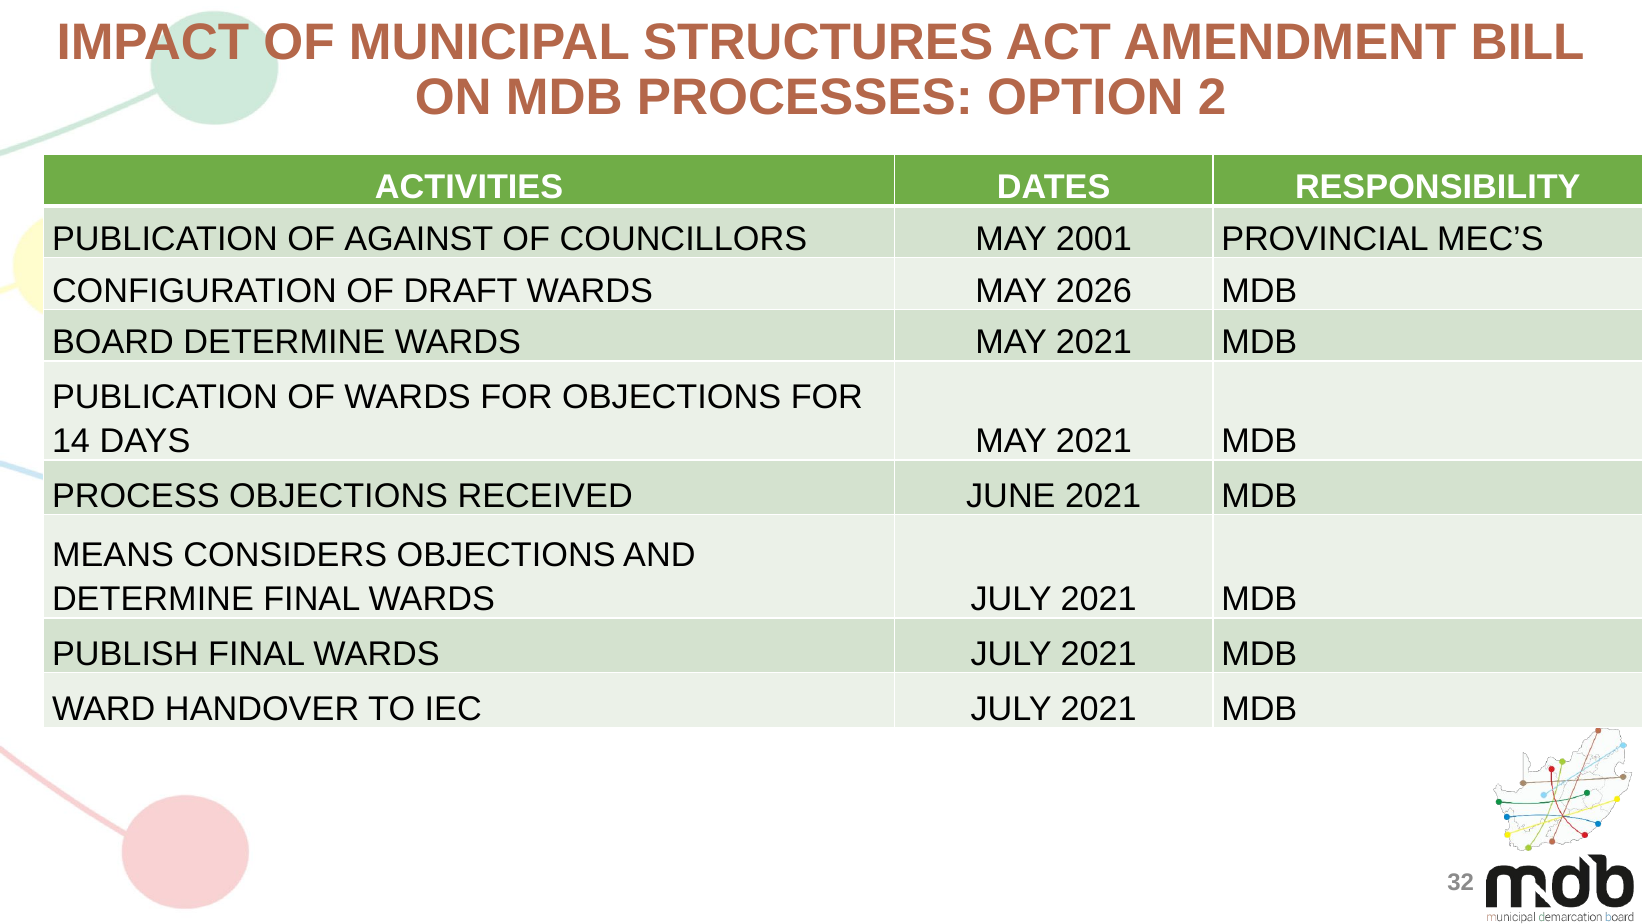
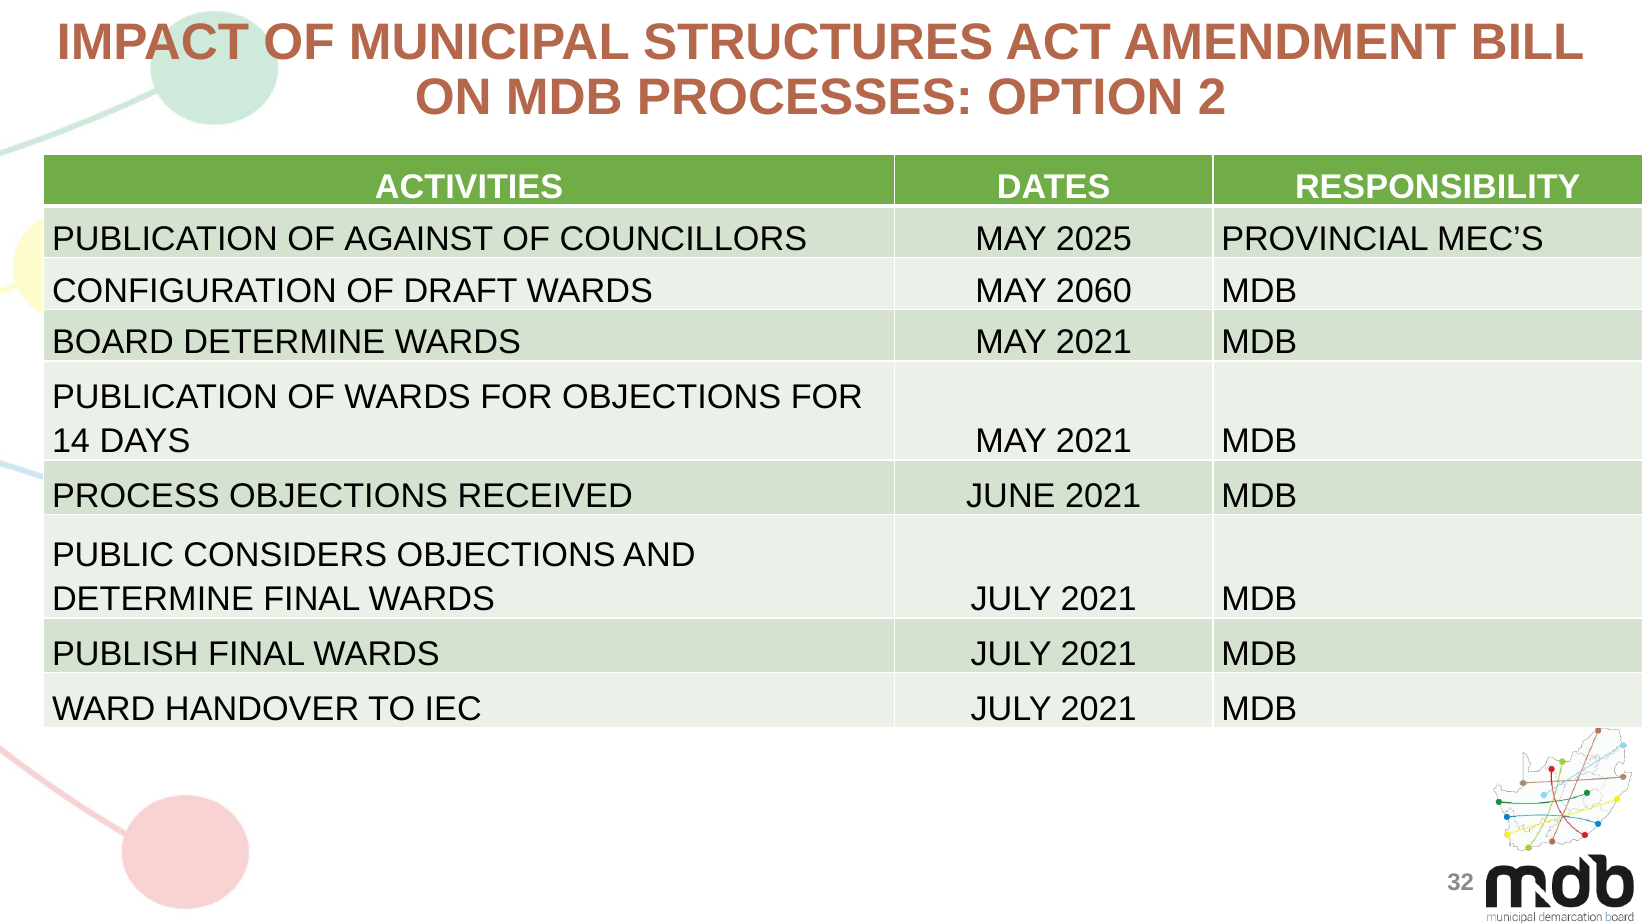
2001: 2001 -> 2025
2026: 2026 -> 2060
MEANS: MEANS -> PUBLIC
